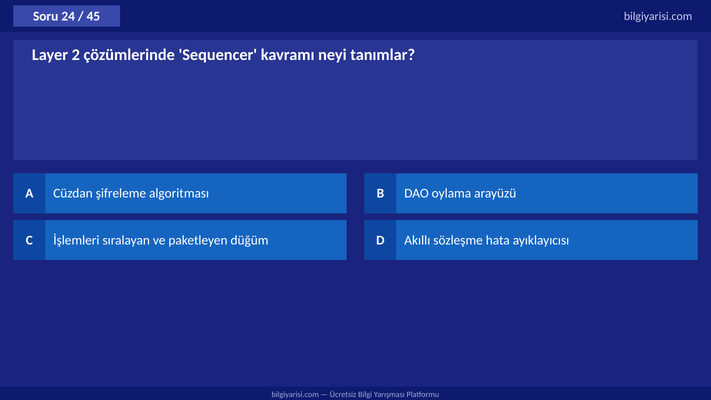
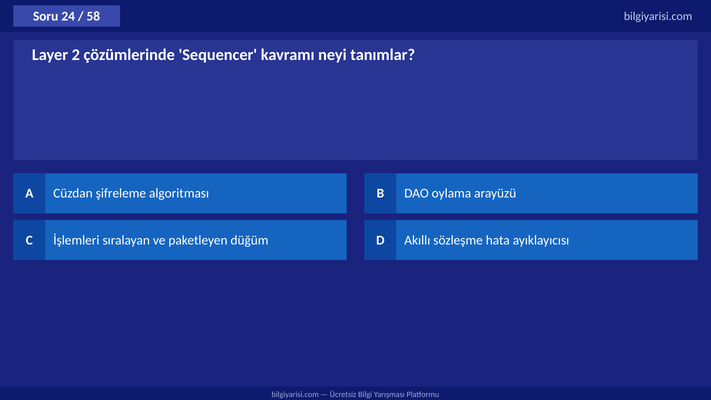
45: 45 -> 58
